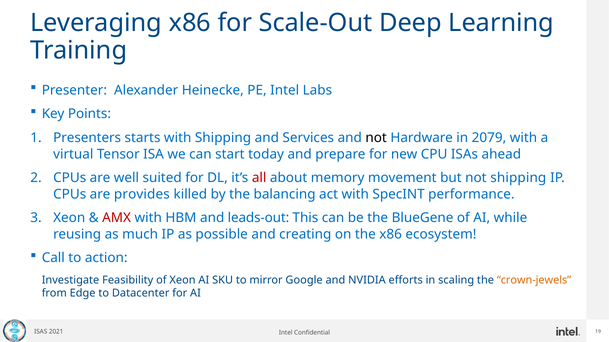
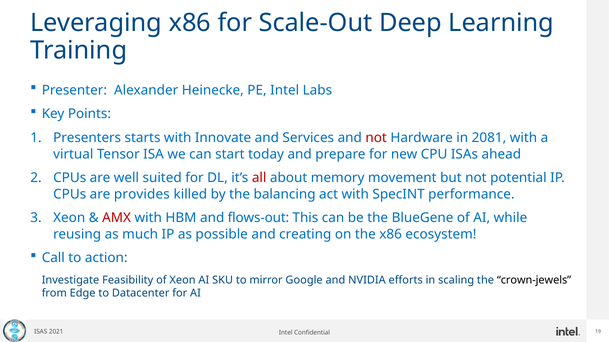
with Shipping: Shipping -> Innovate
not at (376, 138) colour: black -> red
2079: 2079 -> 2081
not shipping: shipping -> potential
leads-out: leads-out -> flows-out
crown-jewels colour: orange -> black
